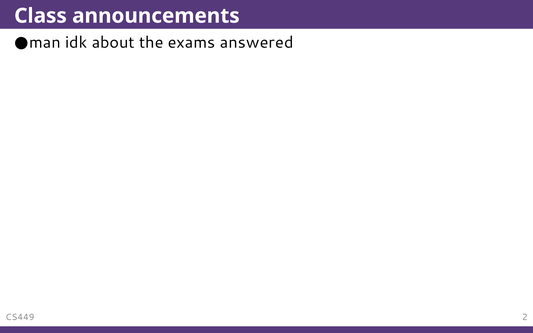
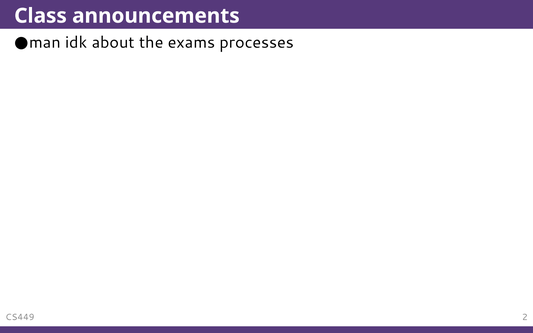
answered: answered -> processes
